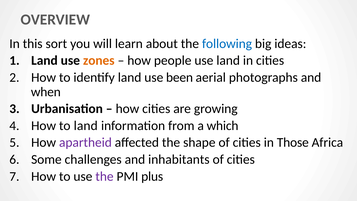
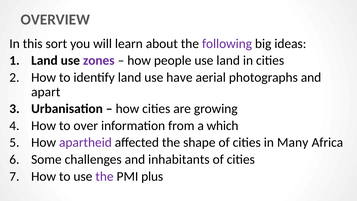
following colour: blue -> purple
zones colour: orange -> purple
been: been -> have
when: when -> apart
to land: land -> over
Those: Those -> Many
